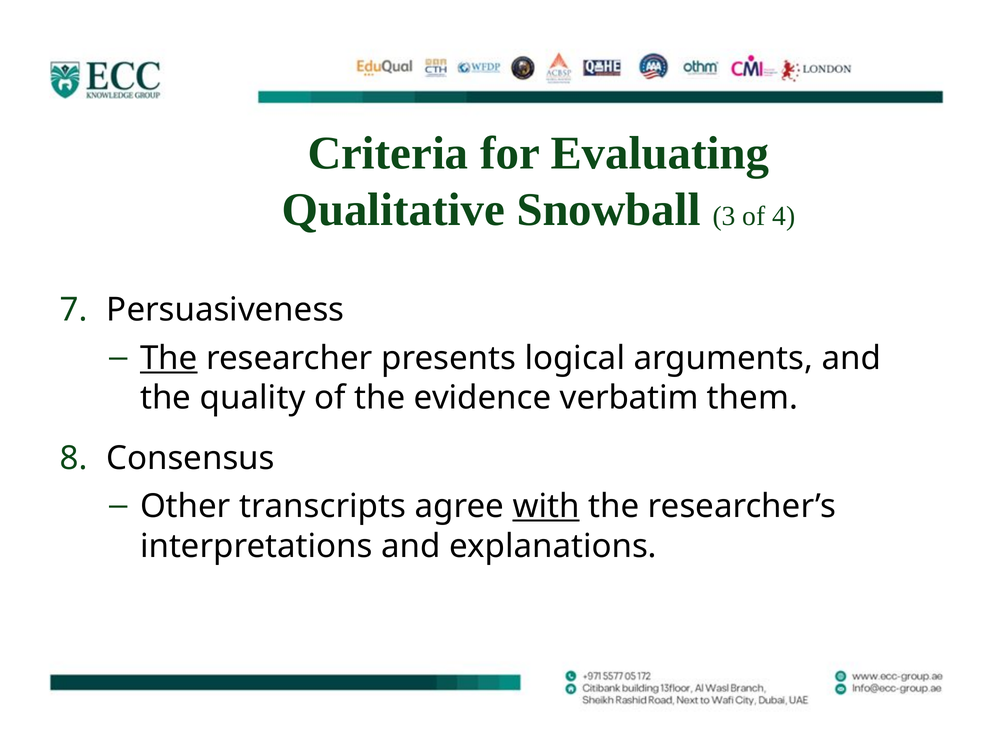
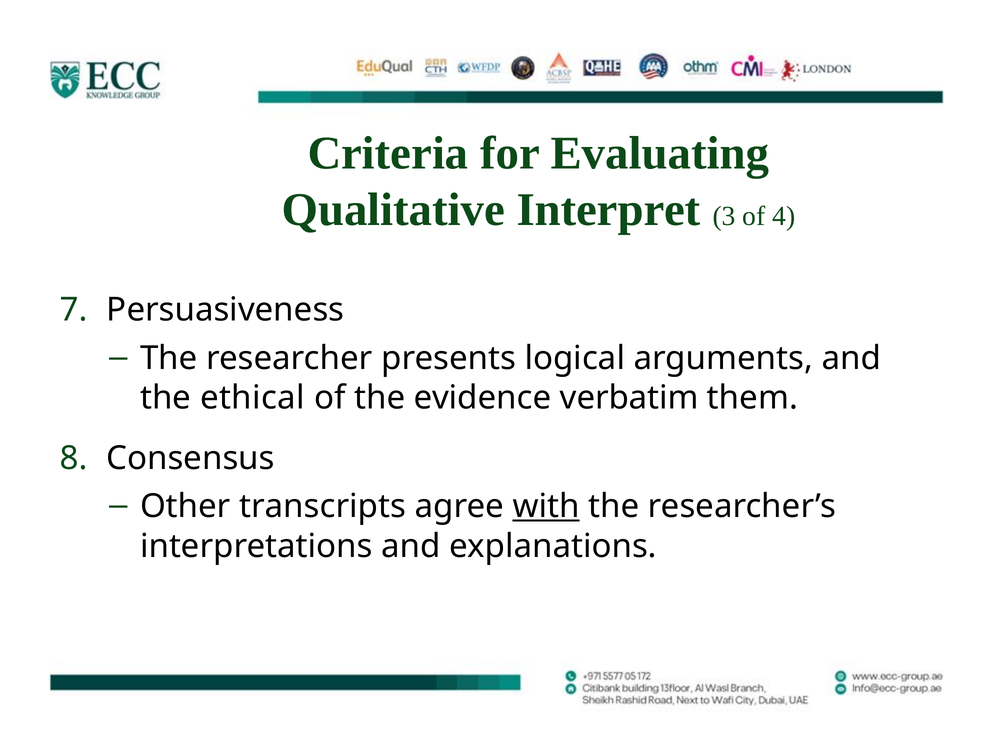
Snowball: Snowball -> Interpret
The at (169, 358) underline: present -> none
quality: quality -> ethical
